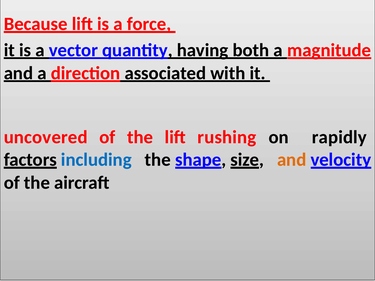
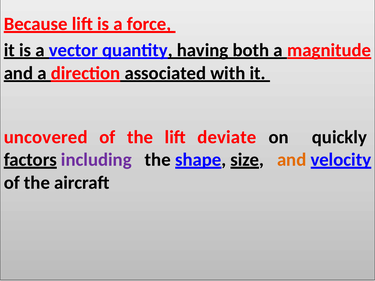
rushing: rushing -> deviate
rapidly: rapidly -> quickly
including colour: blue -> purple
